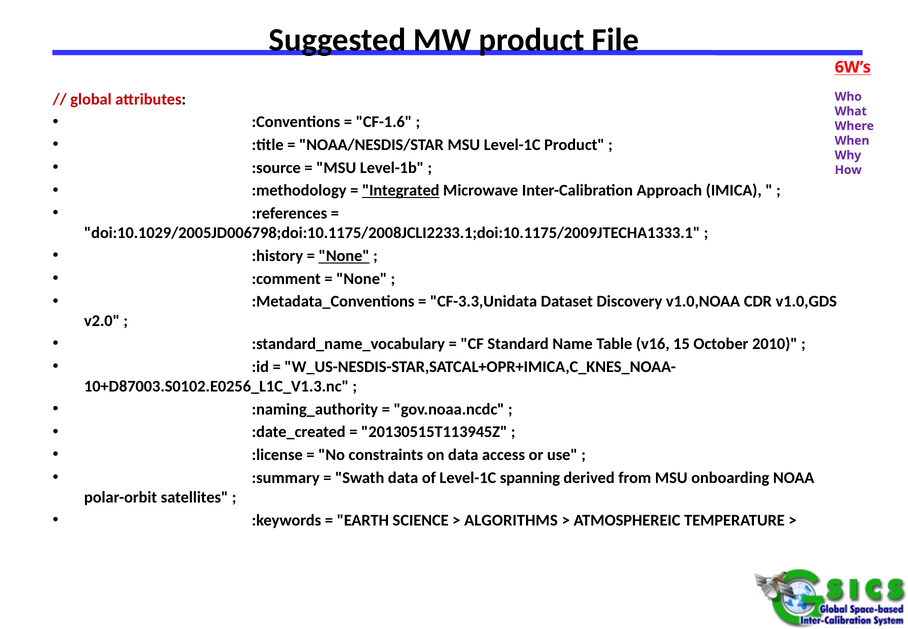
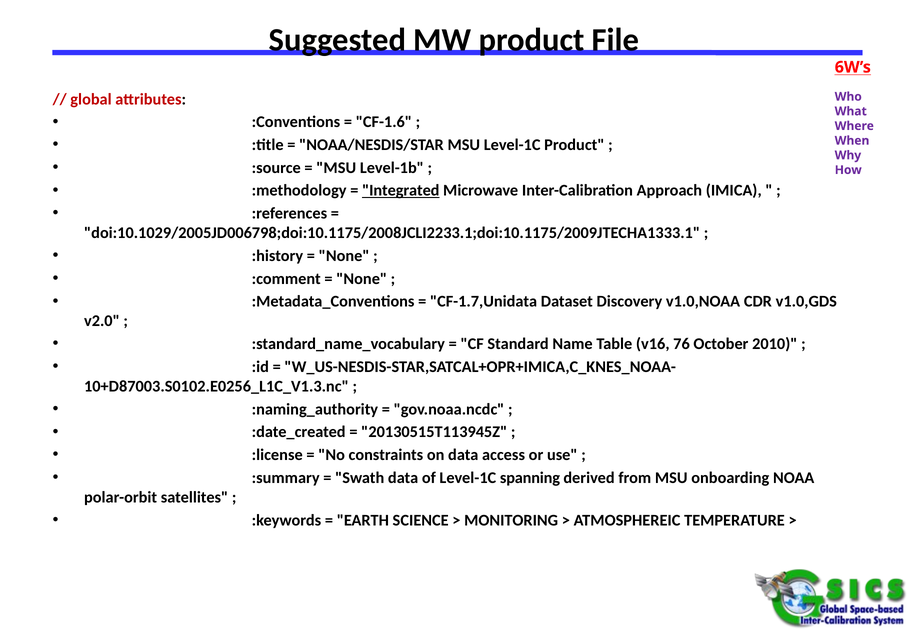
None at (344, 256) underline: present -> none
CF-3.3,Unidata: CF-3.3,Unidata -> CF-1.7,Unidata
15: 15 -> 76
ALGORITHMS: ALGORITHMS -> MONITORING
